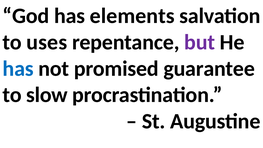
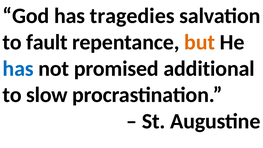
elements: elements -> tragedies
uses: uses -> fault
but colour: purple -> orange
guarantee: guarantee -> additional
